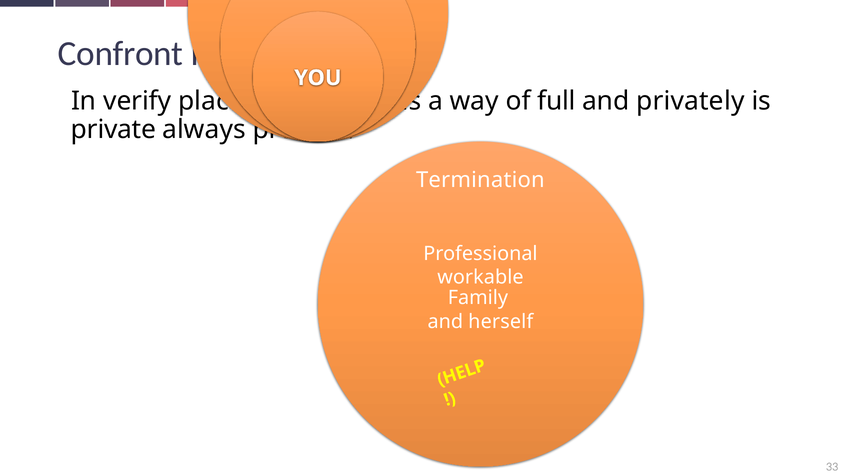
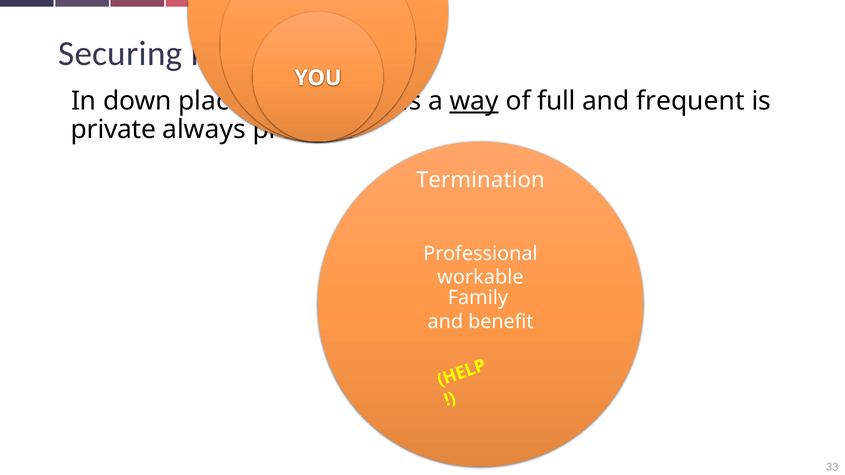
Confront: Confront -> Securing
verify: verify -> down
way underline: none -> present
privately: privately -> frequent
herself: herself -> benefit
